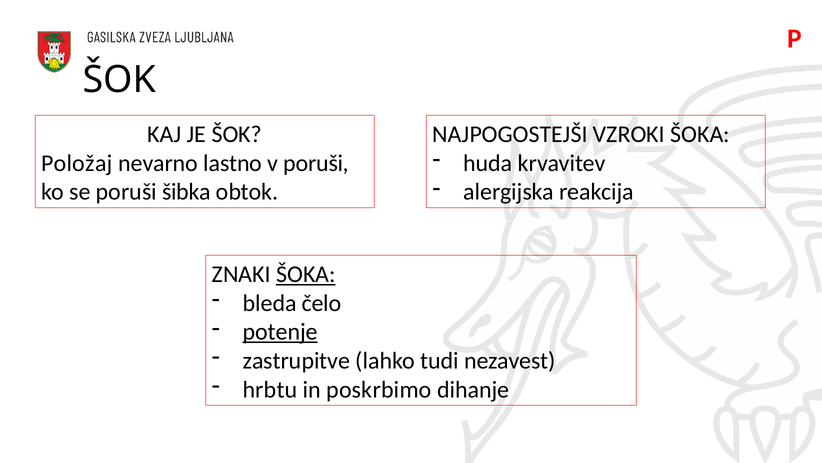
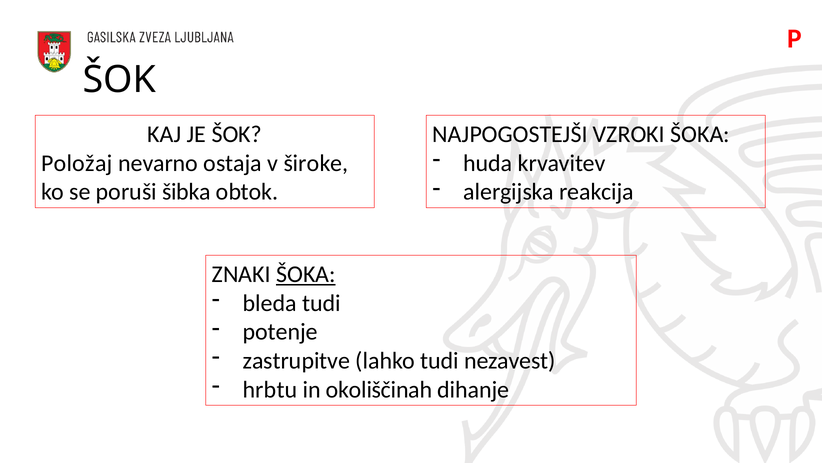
lastno: lastno -> ostaja
v poruši: poruši -> široke
bleda čelo: čelo -> tudi
potenje underline: present -> none
poskrbimo: poskrbimo -> okoliščinah
